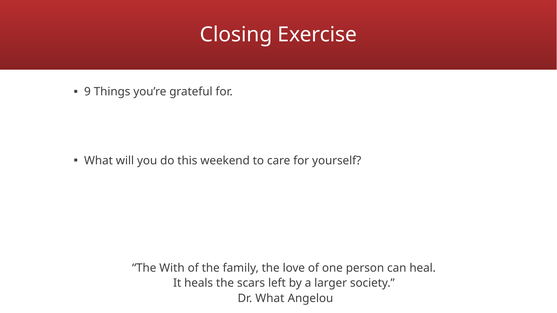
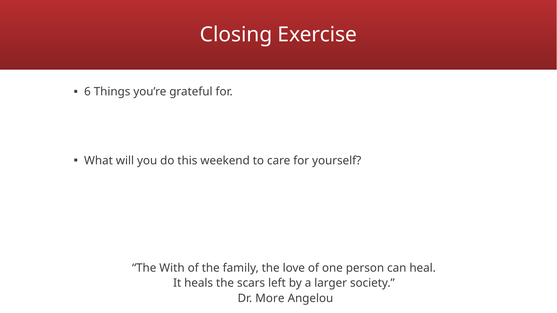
9: 9 -> 6
Dr What: What -> More
